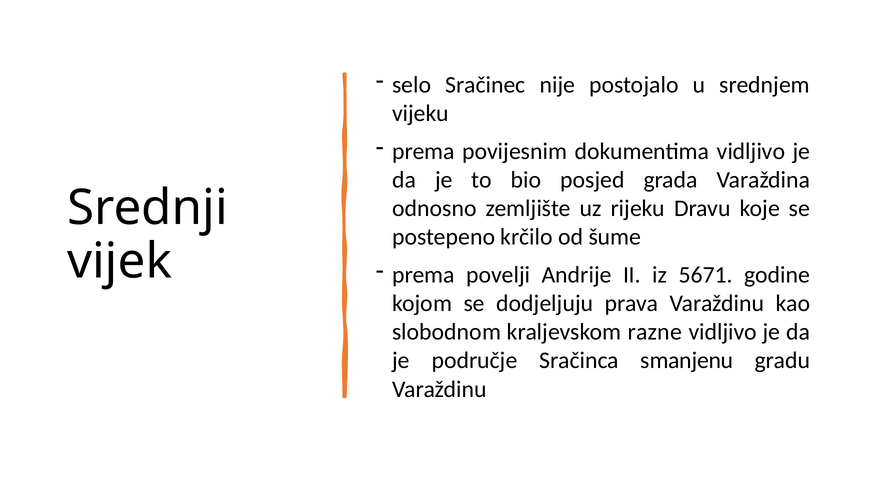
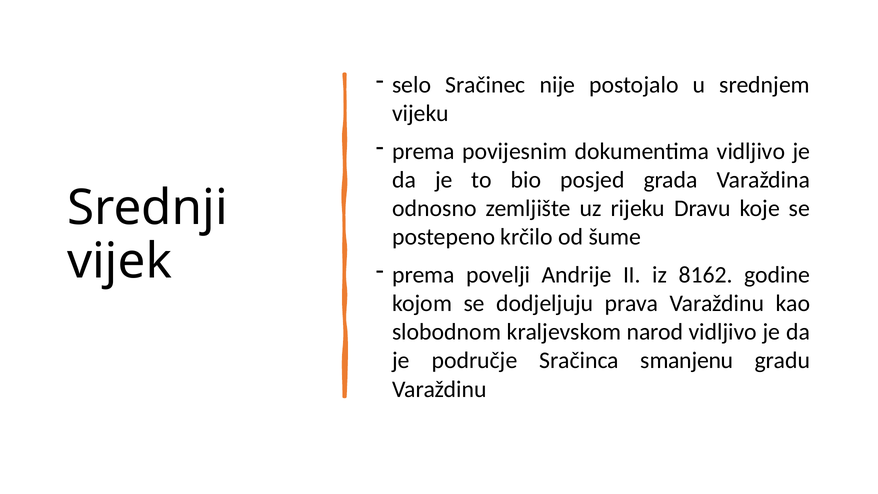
5671: 5671 -> 8162
razne: razne -> narod
